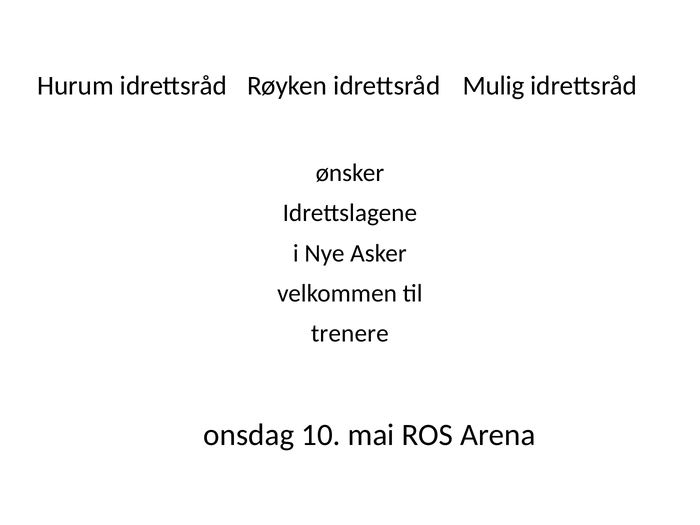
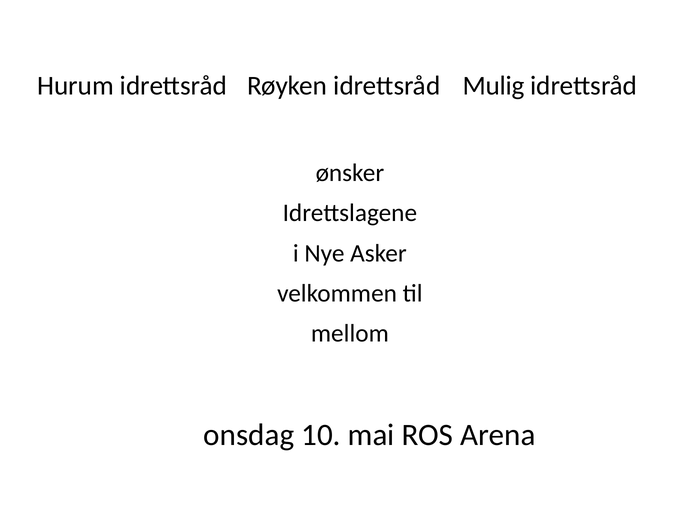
trenere: trenere -> mellom
